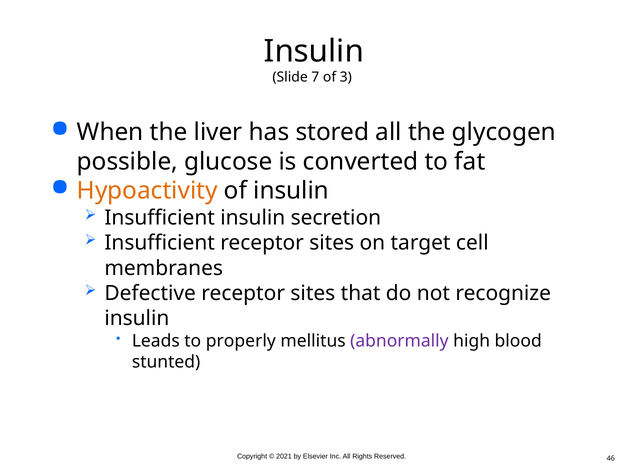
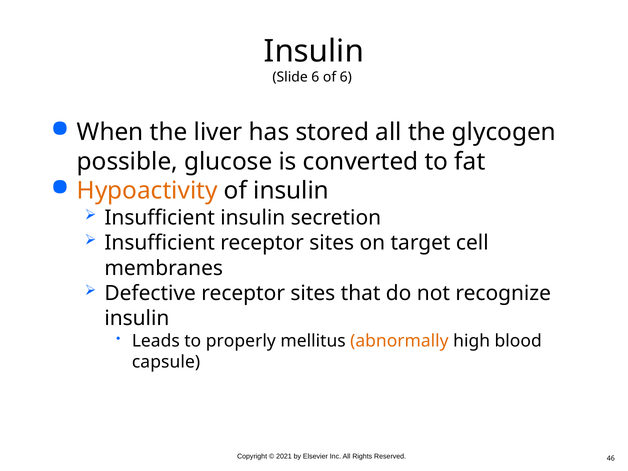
Slide 7: 7 -> 6
of 3: 3 -> 6
abnormally colour: purple -> orange
stunted: stunted -> capsule
